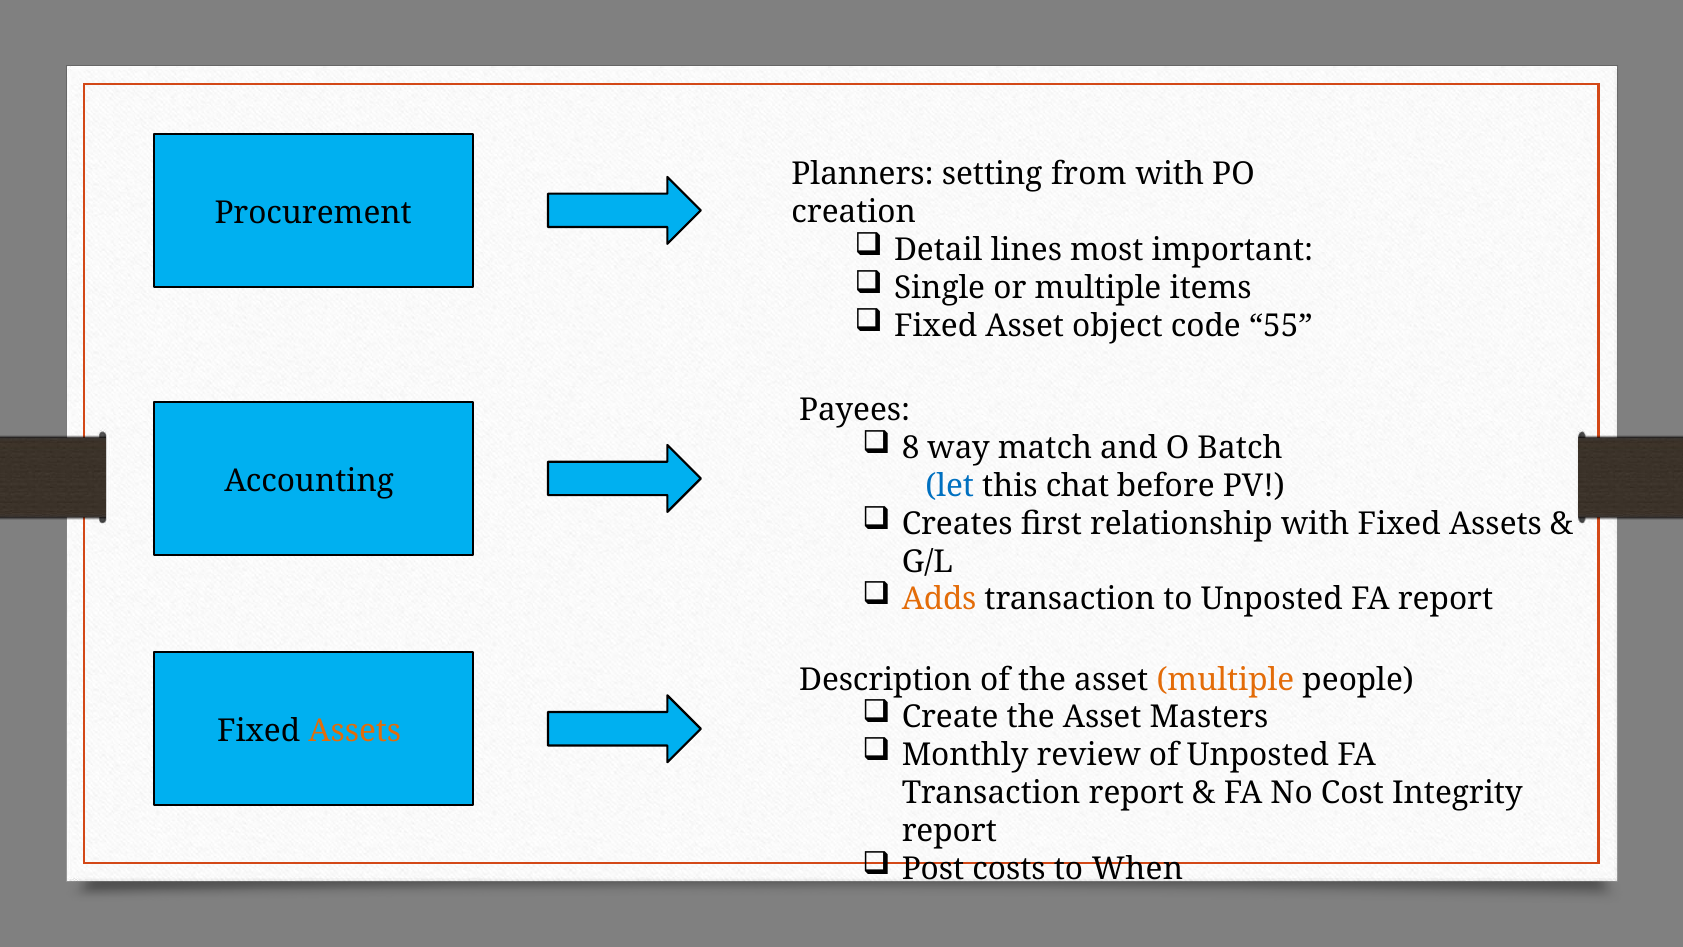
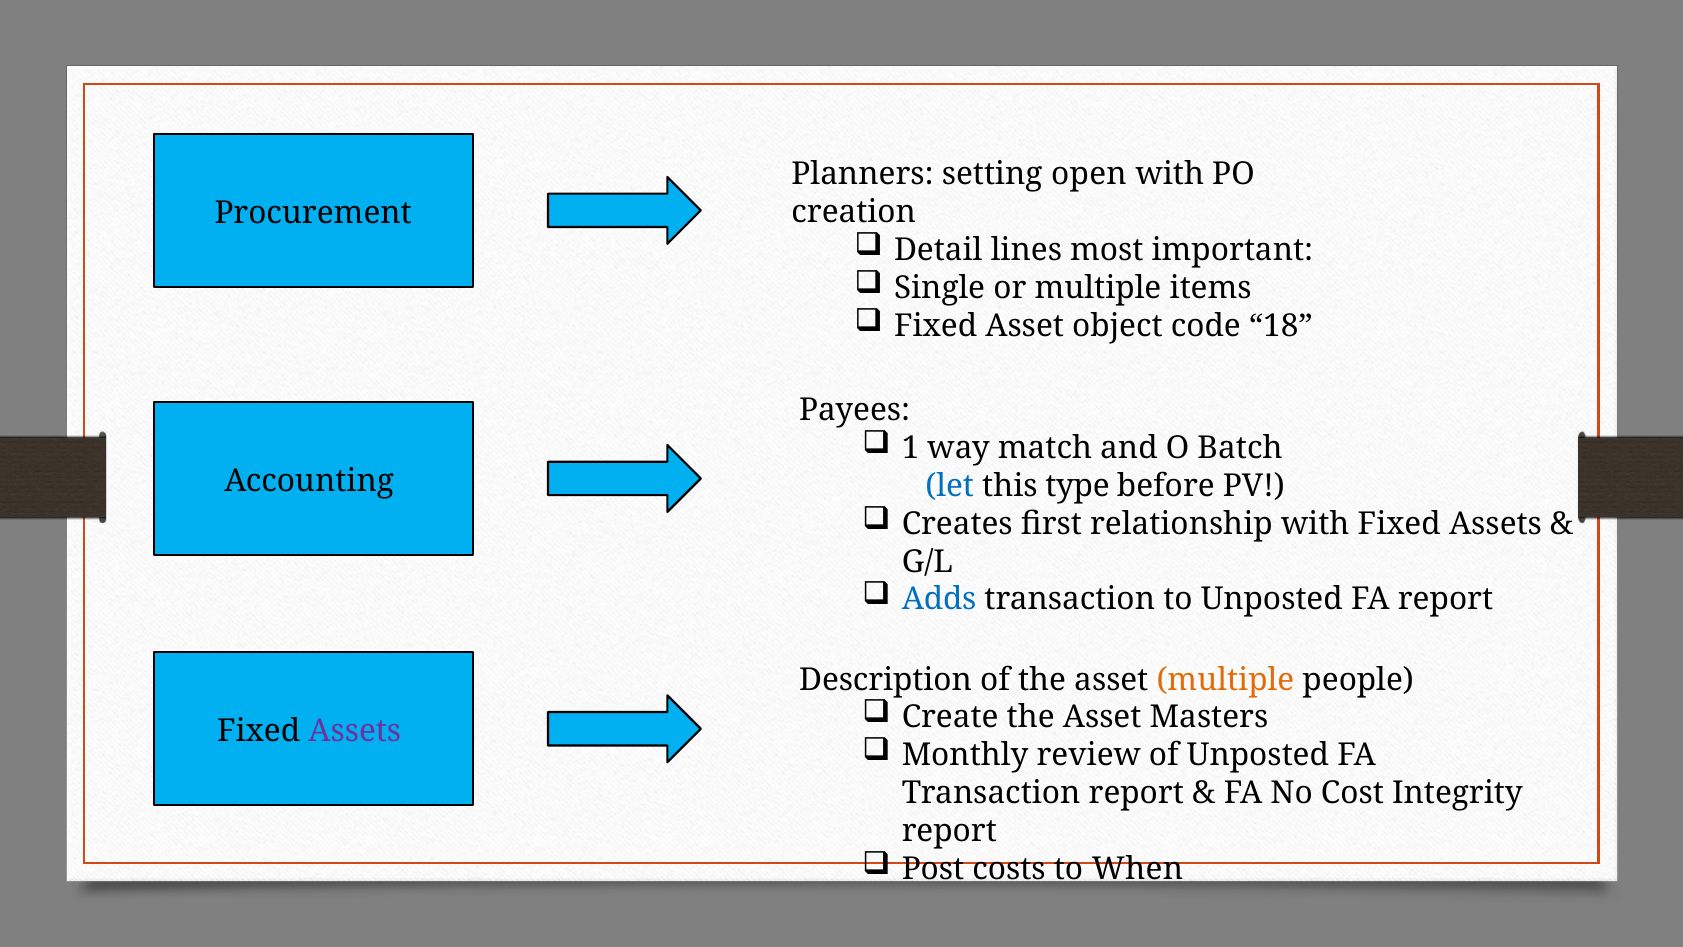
from: from -> open
55: 55 -> 18
8: 8 -> 1
chat: chat -> type
Adds colour: orange -> blue
Assets at (355, 731) colour: orange -> purple
